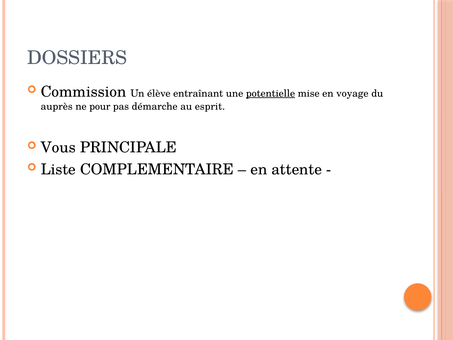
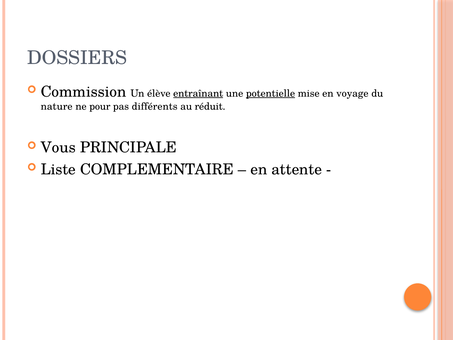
entraînant underline: none -> present
auprès: auprès -> nature
démarche: démarche -> différents
esprit: esprit -> réduit
